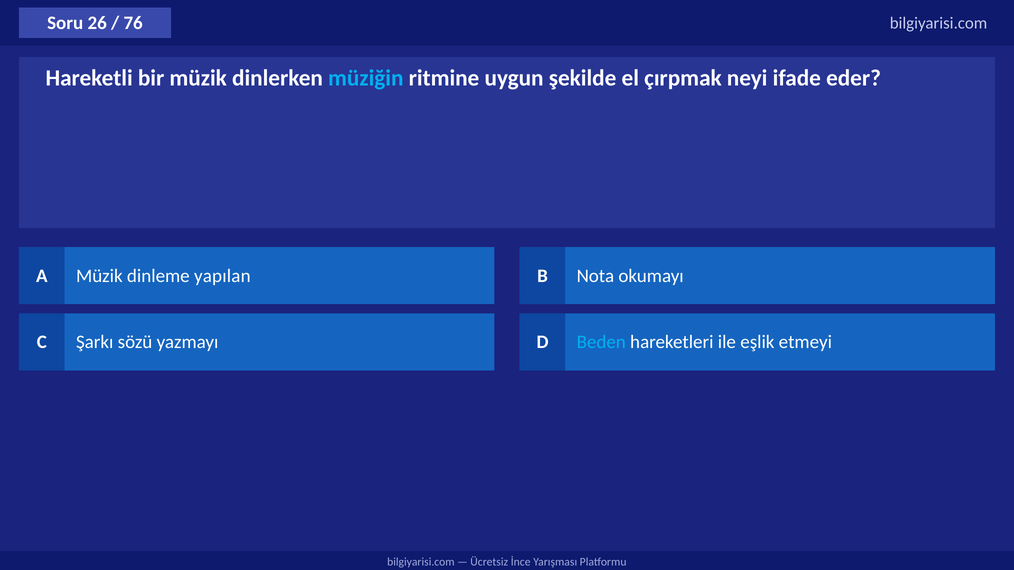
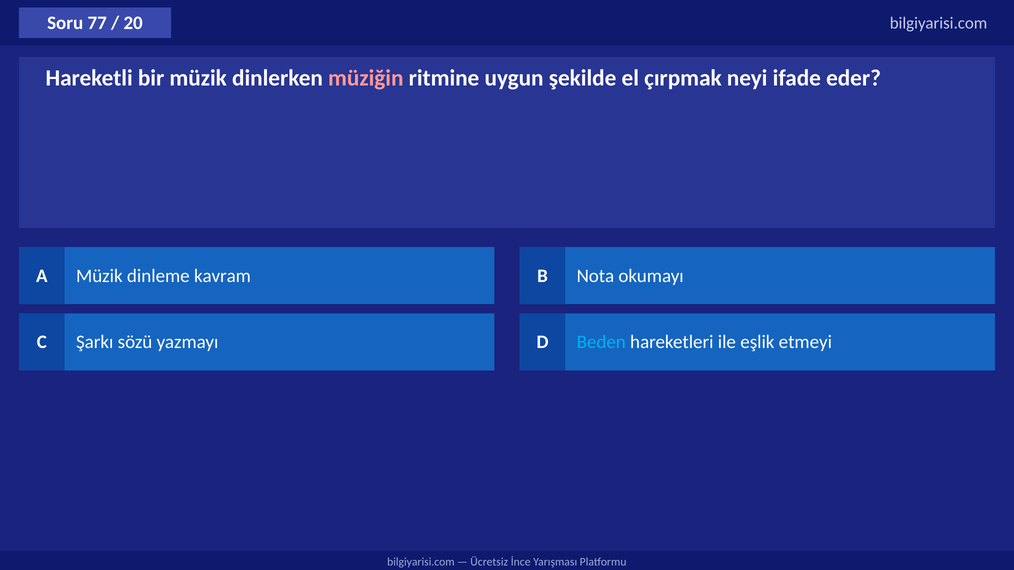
26: 26 -> 77
76: 76 -> 20
müziğin colour: light blue -> pink
yapılan: yapılan -> kavram
